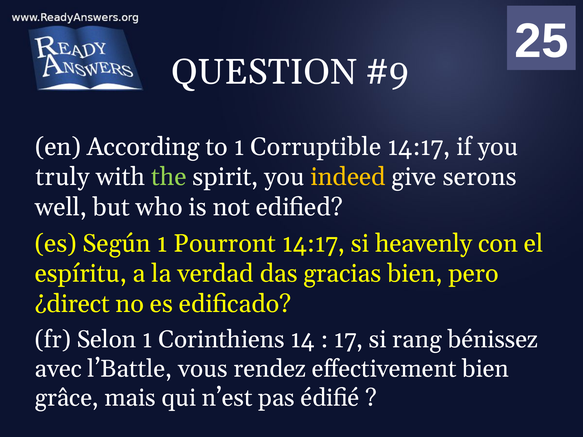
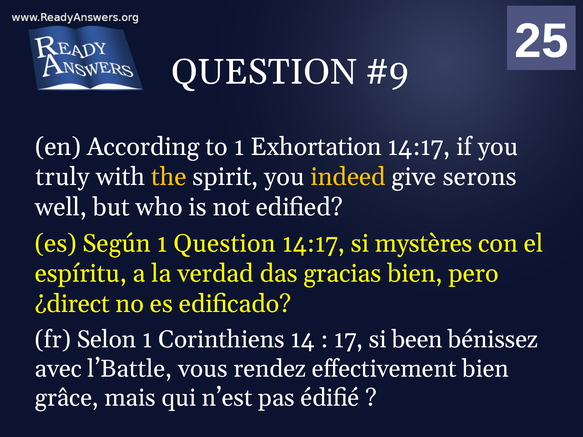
Corruptible: Corruptible -> Exhortation
the colour: light green -> yellow
1 Pourront: Pourront -> Question
heavenly: heavenly -> mystères
rang: rang -> been
